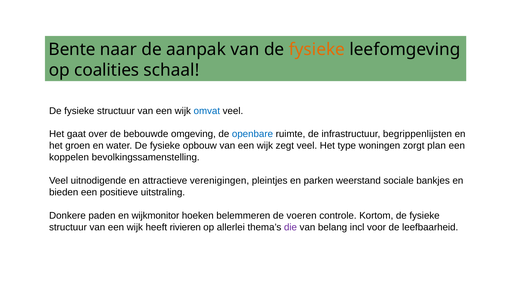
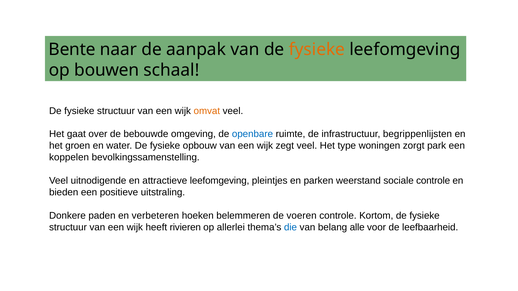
coalities: coalities -> bouwen
omvat colour: blue -> orange
plan: plan -> park
attractieve verenigingen: verenigingen -> leefomgeving
sociale bankjes: bankjes -> controle
wijkmonitor: wijkmonitor -> verbeteren
die colour: purple -> blue
incl: incl -> alle
